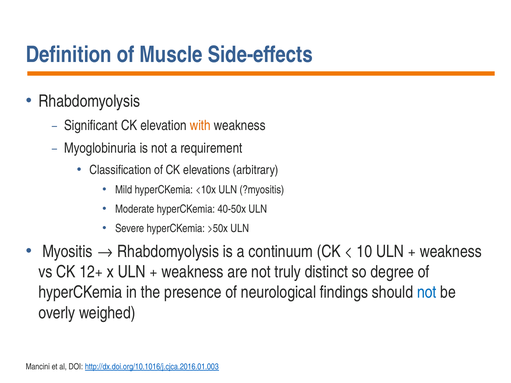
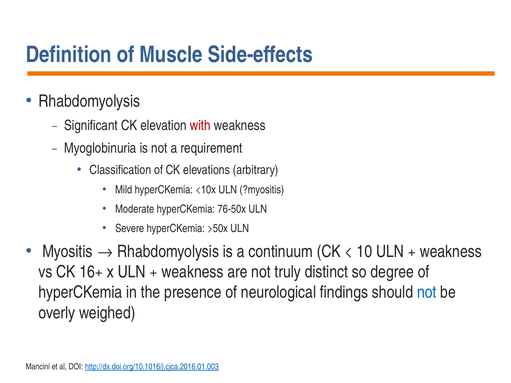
with colour: orange -> red
40-50x: 40-50x -> 76-50x
12+: 12+ -> 16+
